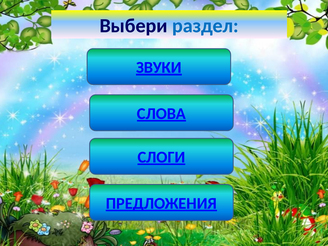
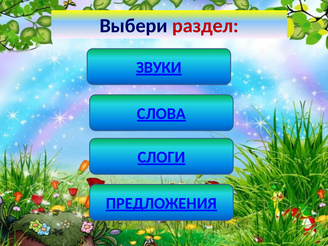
раздел colour: blue -> red
